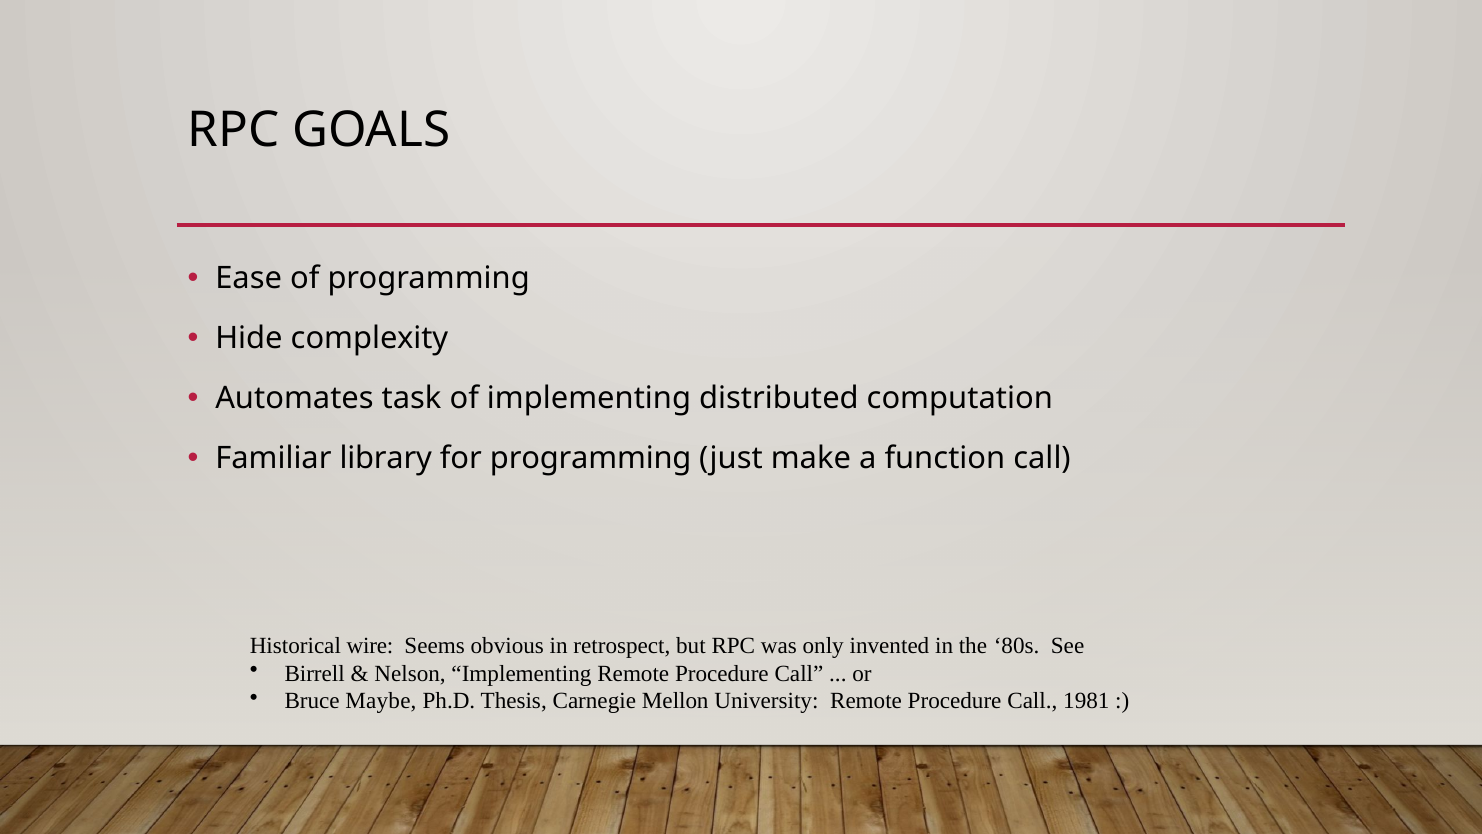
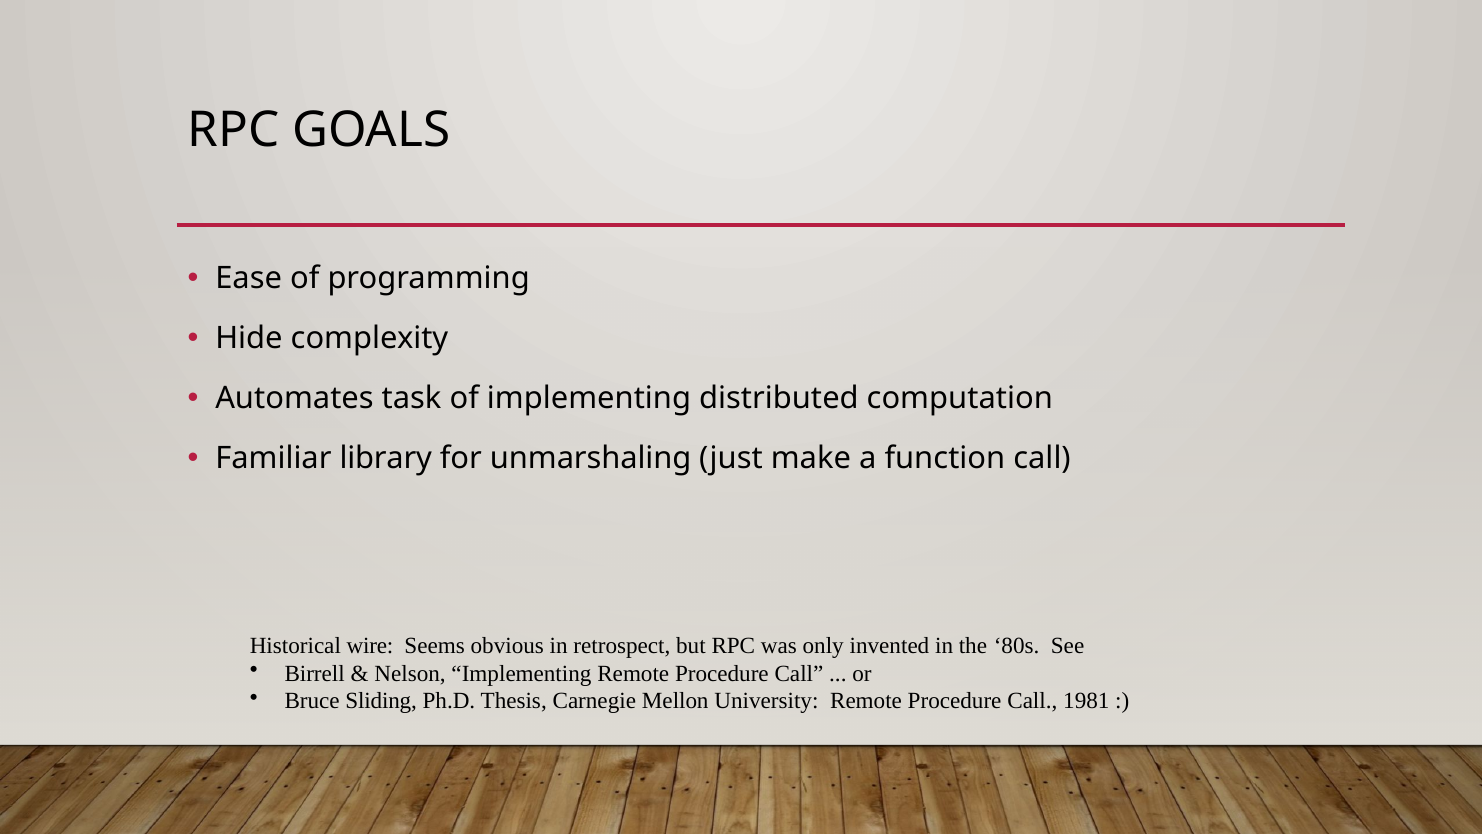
for programming: programming -> unmarshaling
Maybe: Maybe -> Sliding
